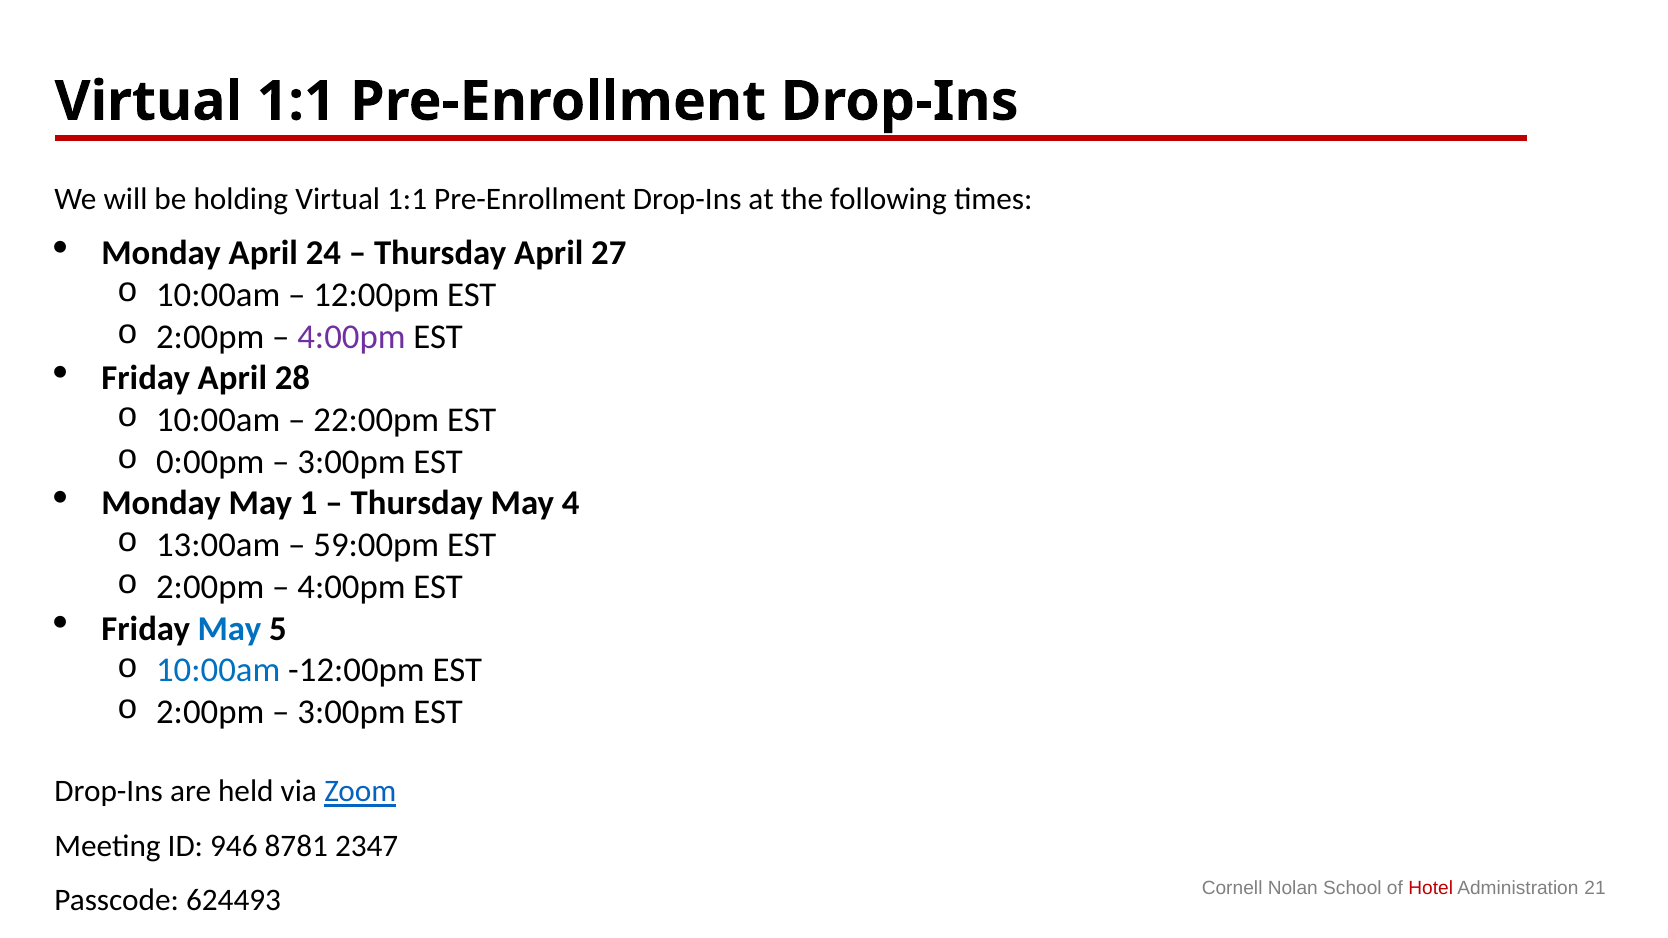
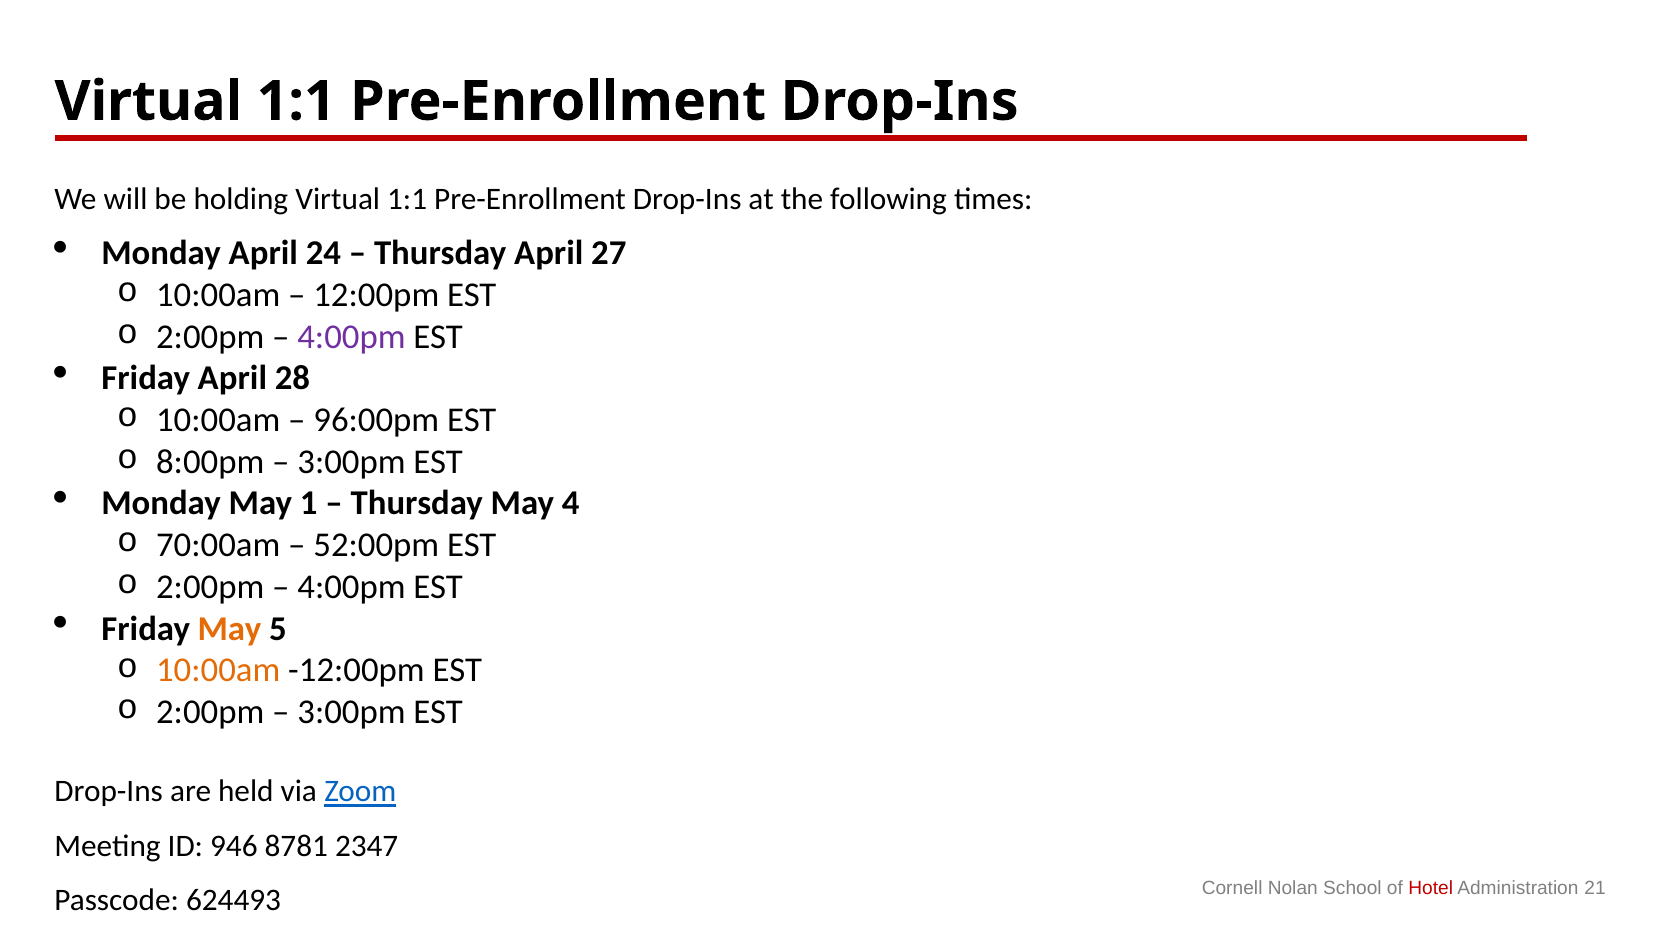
22:00pm: 22:00pm -> 96:00pm
0:00pm: 0:00pm -> 8:00pm
13:00am: 13:00am -> 70:00am
59:00pm: 59:00pm -> 52:00pm
May at (230, 629) colour: blue -> orange
10:00am at (218, 670) colour: blue -> orange
